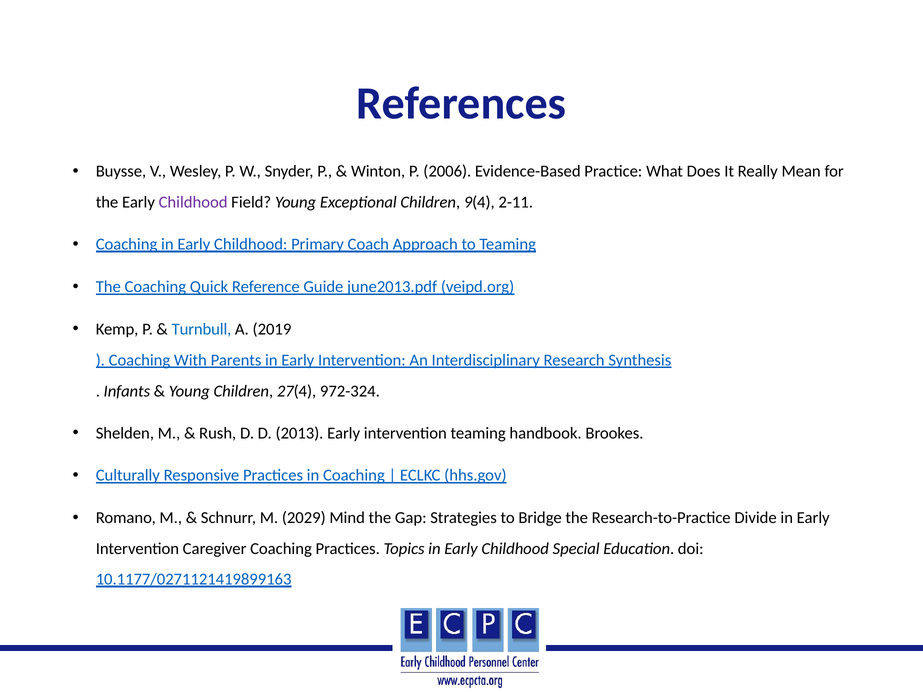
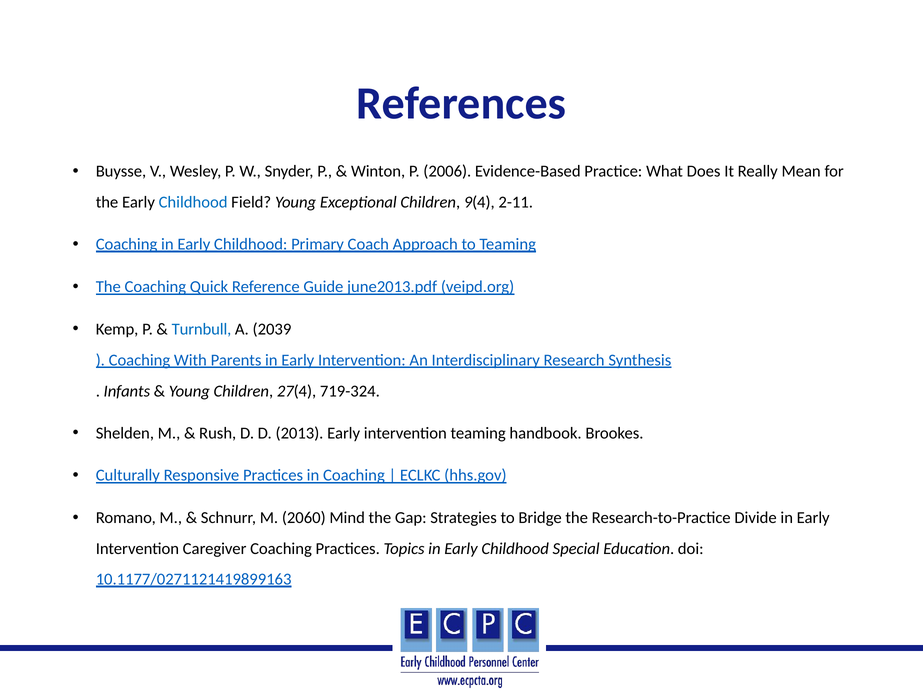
Childhood at (193, 202) colour: purple -> blue
2019: 2019 -> 2039
972-324: 972-324 -> 719-324
2029: 2029 -> 2060
